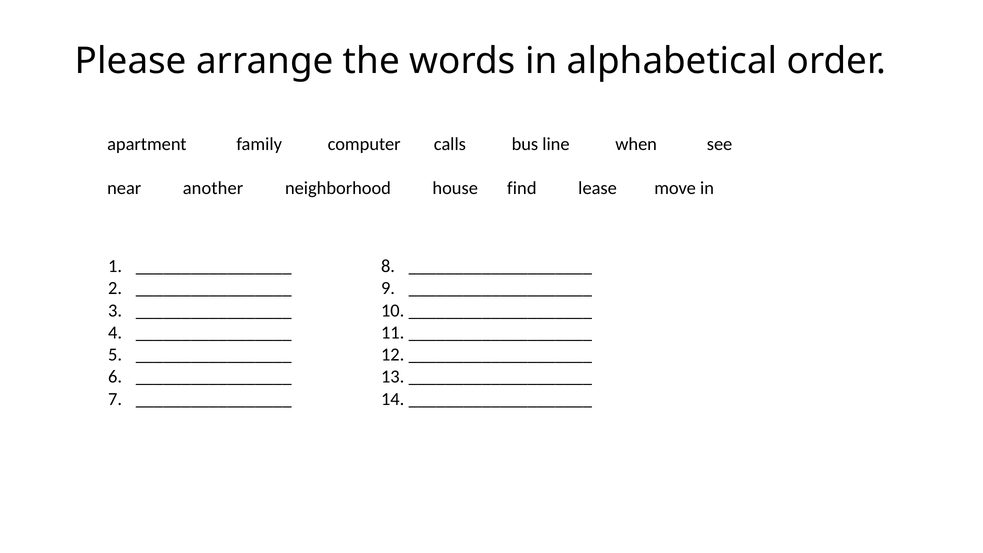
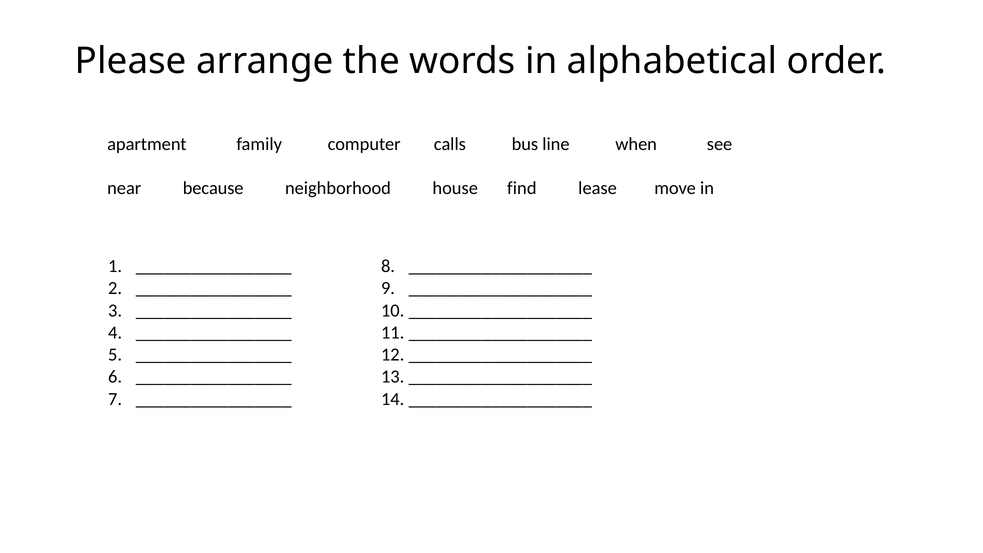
another: another -> because
